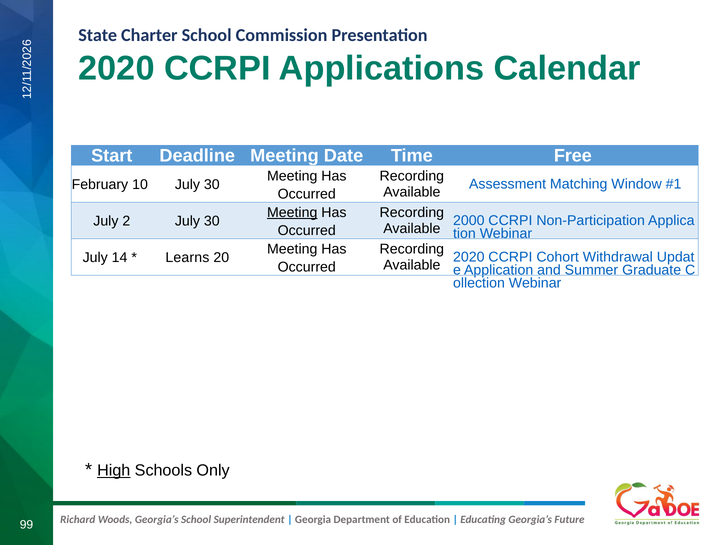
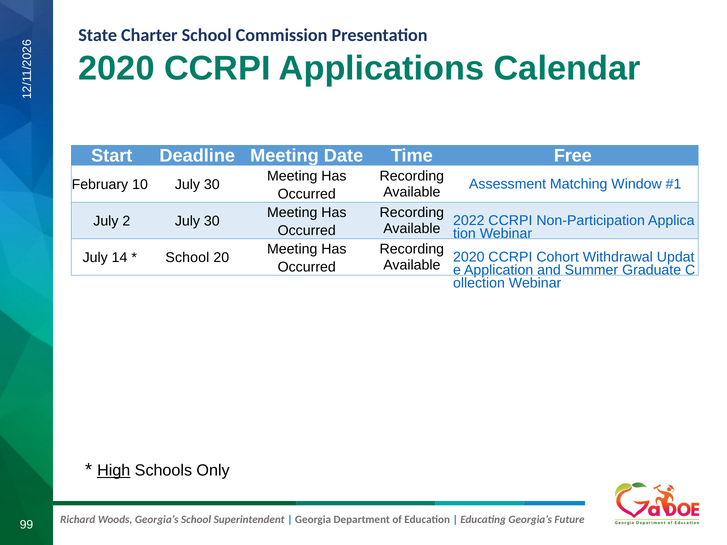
Meeting at (292, 213) underline: present -> none
2000: 2000 -> 2022
Learns at (187, 258): Learns -> School
